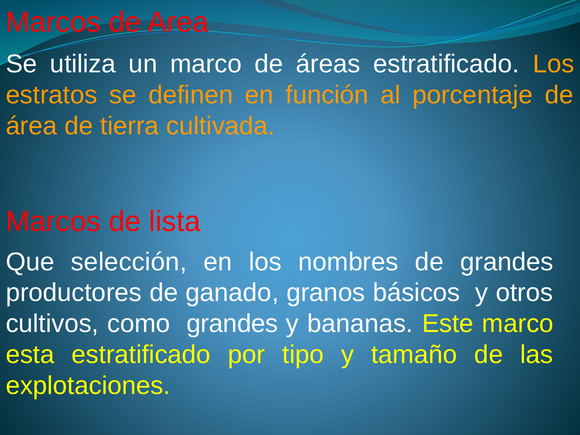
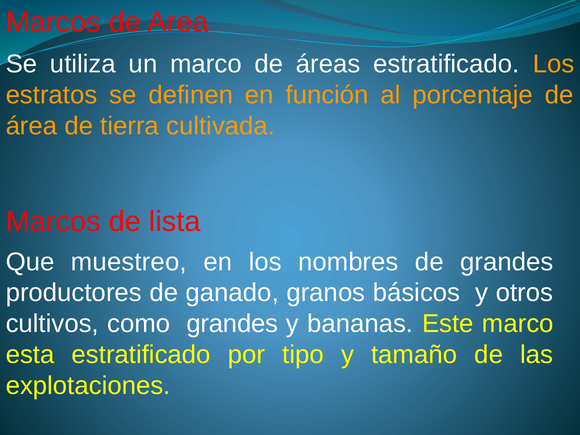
selección: selección -> muestreo
